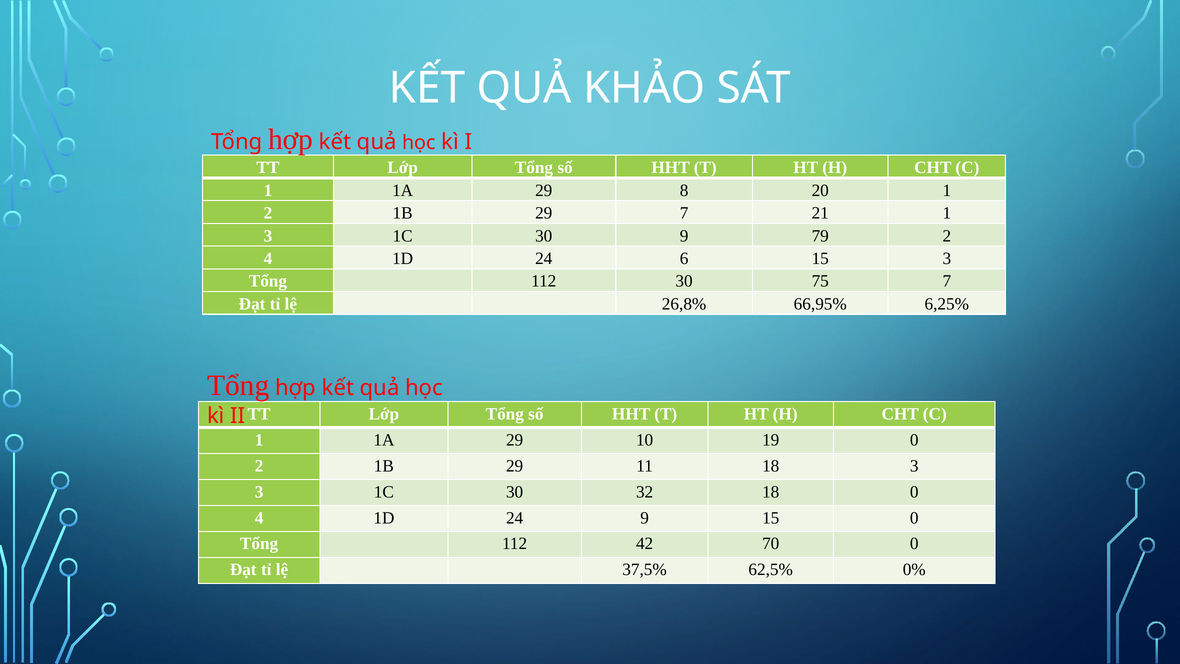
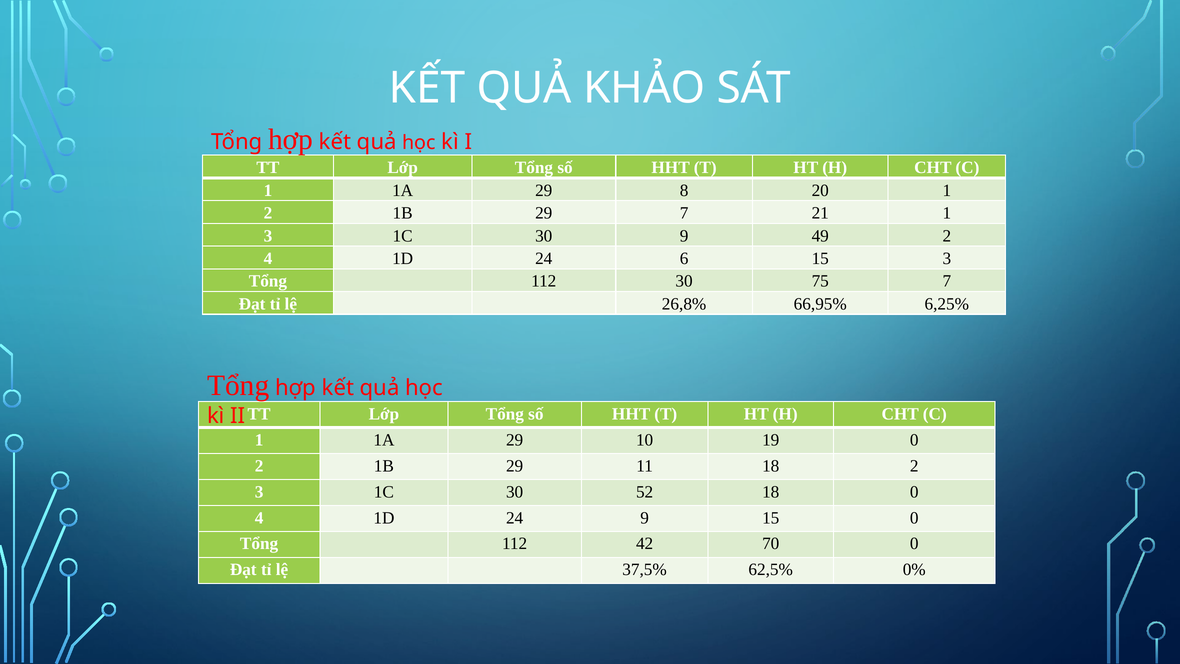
79: 79 -> 49
18 3: 3 -> 2
32: 32 -> 52
